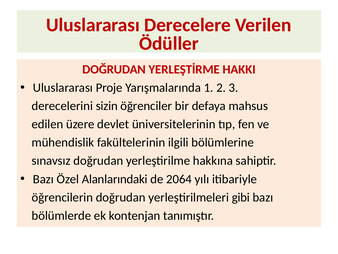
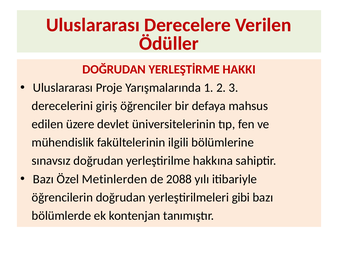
sizin: sizin -> giriş
Alanlarındaki: Alanlarındaki -> Metinlerden
2064: 2064 -> 2088
